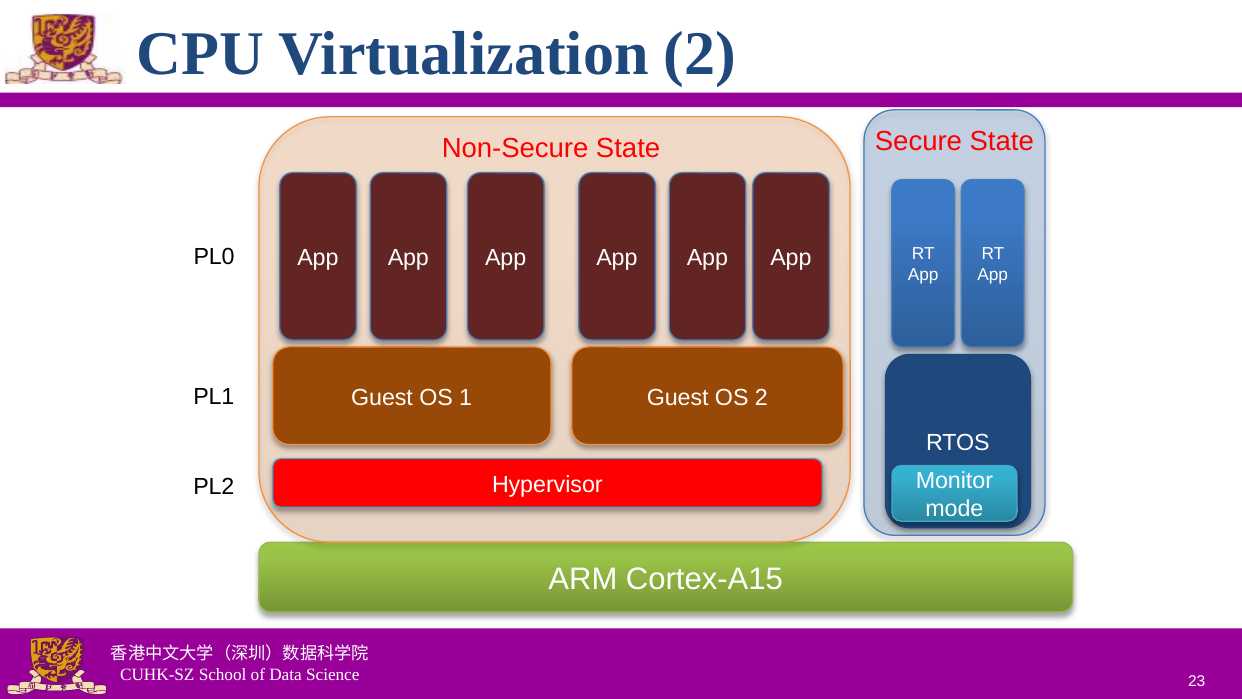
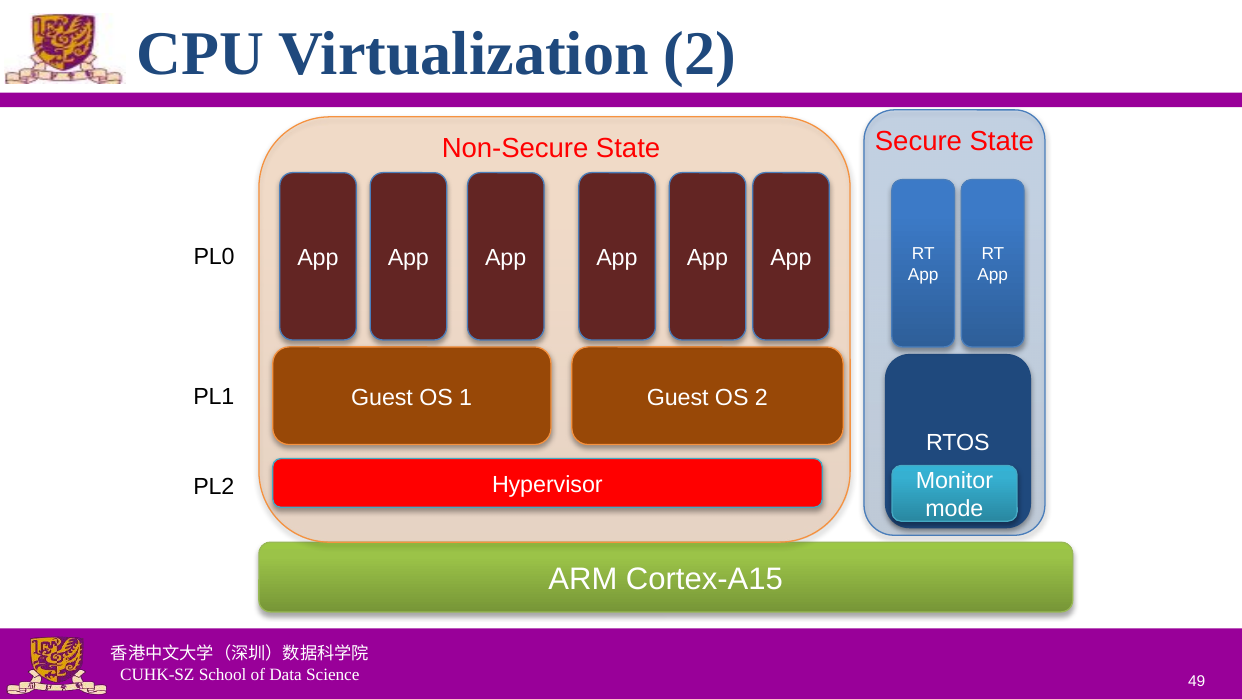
23: 23 -> 49
